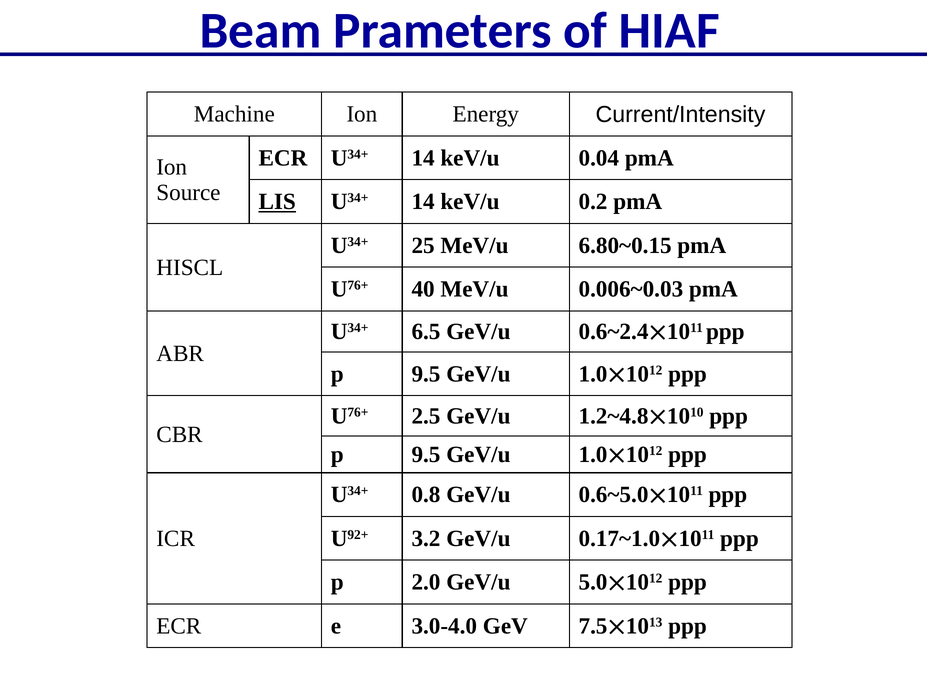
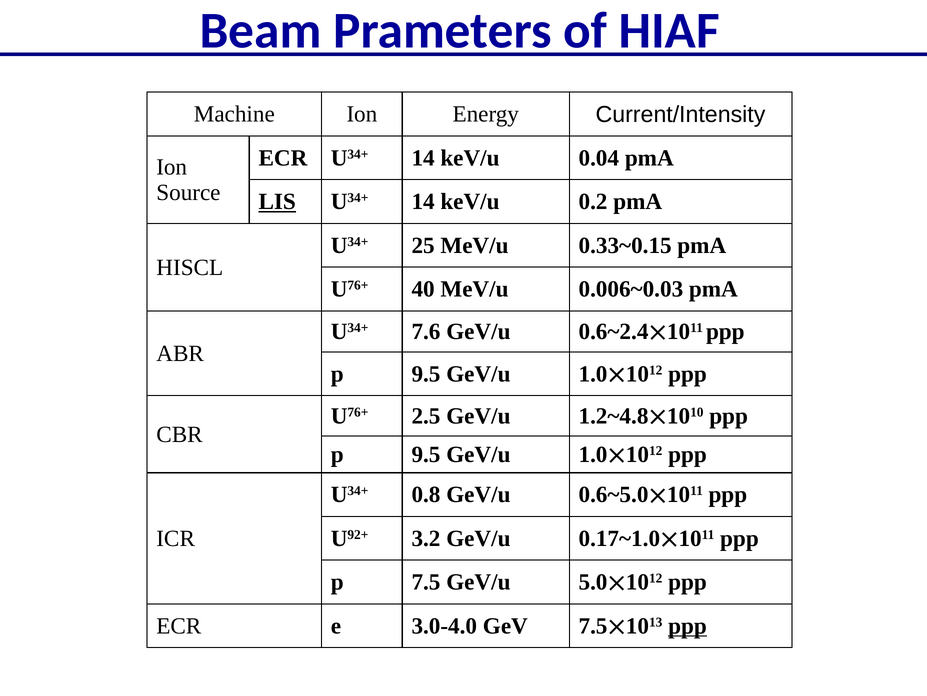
6.80~0.15: 6.80~0.15 -> 0.33~0.15
6.5: 6.5 -> 7.6
2.0: 2.0 -> 7.5
ppp at (688, 625) underline: none -> present
